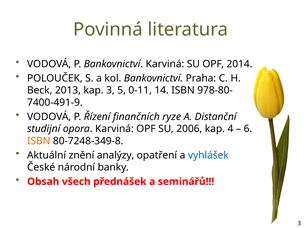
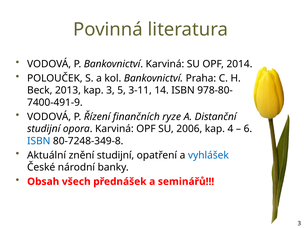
0-11: 0-11 -> 3-11
ISBN at (39, 141) colour: orange -> blue
znění analýzy: analýzy -> studijní
